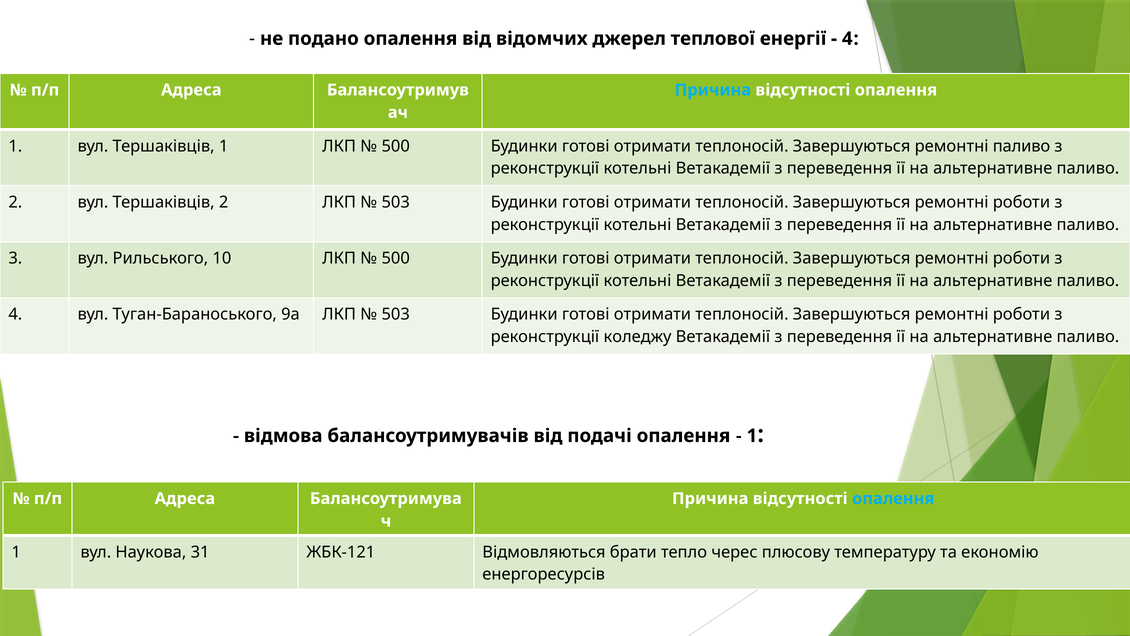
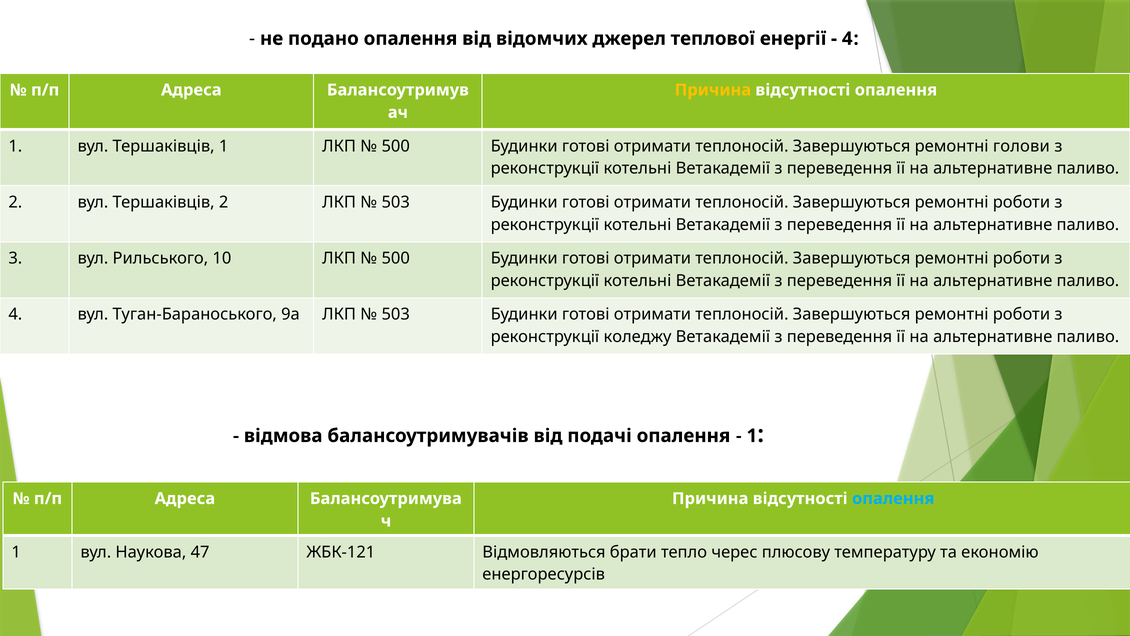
Причина at (713, 90) colour: light blue -> yellow
ремонтні паливо: паливо -> голови
31: 31 -> 47
